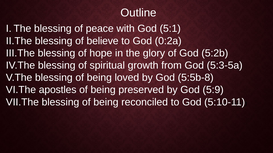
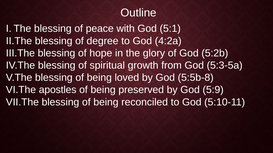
believe: believe -> degree
0:2a: 0:2a -> 4:2a
